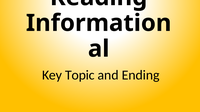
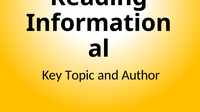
Ending: Ending -> Author
